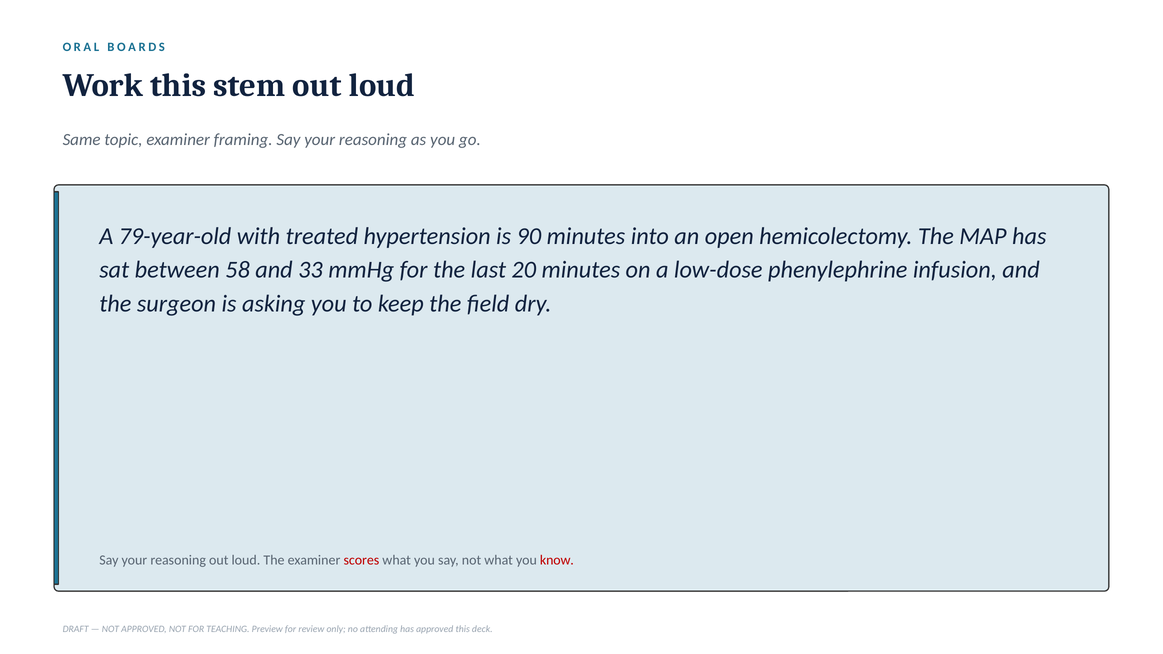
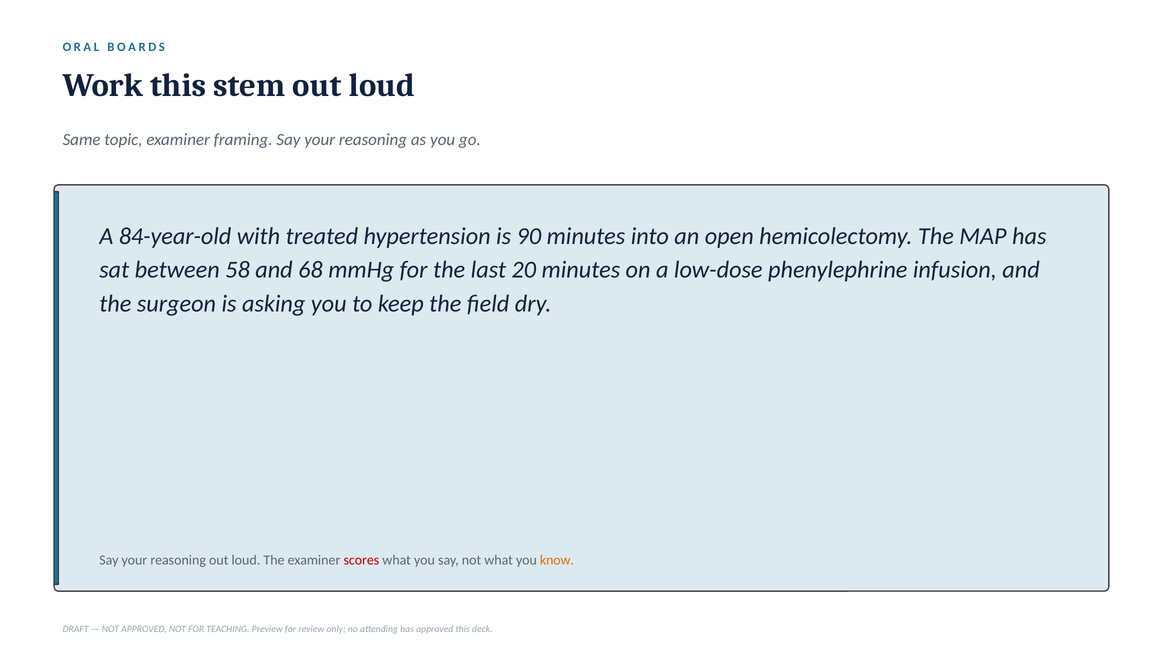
79-year-old: 79-year-old -> 84-year-old
33: 33 -> 68
know colour: red -> orange
